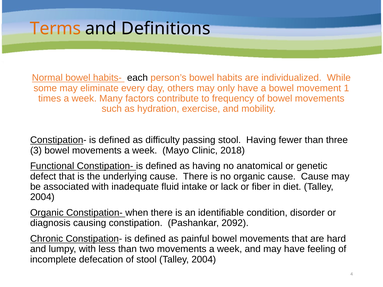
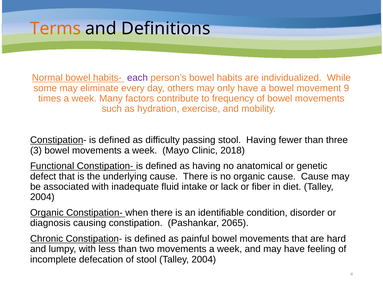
each colour: black -> purple
1: 1 -> 9
2092: 2092 -> 2065
